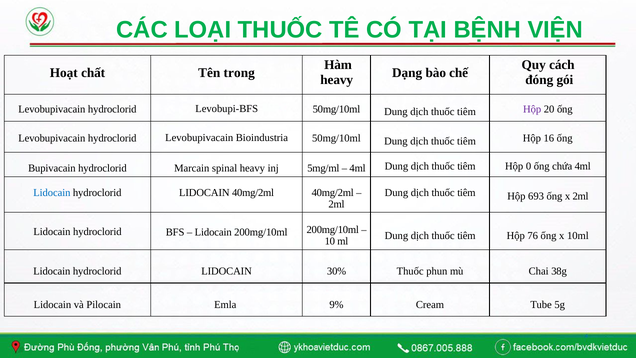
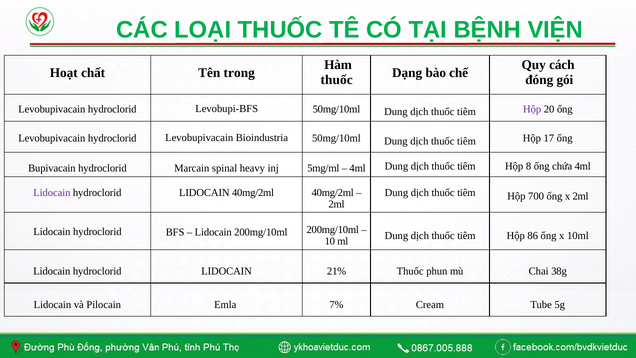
heavy at (337, 80): heavy -> thuốc
16: 16 -> 17
0: 0 -> 8
Lidocain at (52, 192) colour: blue -> purple
693: 693 -> 700
76: 76 -> 86
30%: 30% -> 21%
9%: 9% -> 7%
